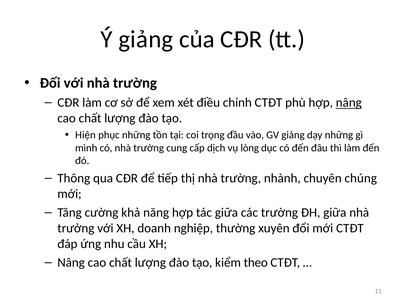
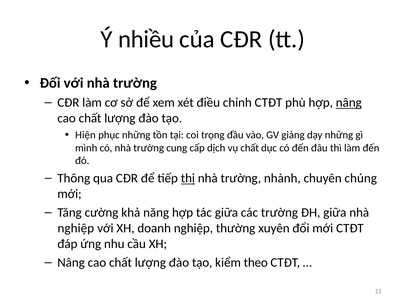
Ý giảng: giảng -> nhiều
vụ lòng: lòng -> chất
thị underline: none -> present
trưởng at (76, 228): trưởng -> nghiệp
